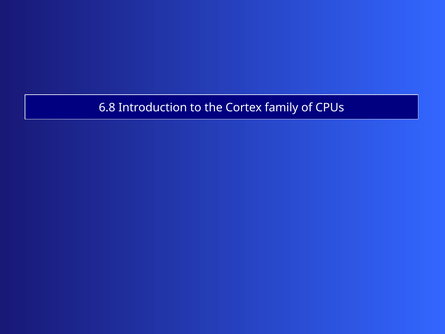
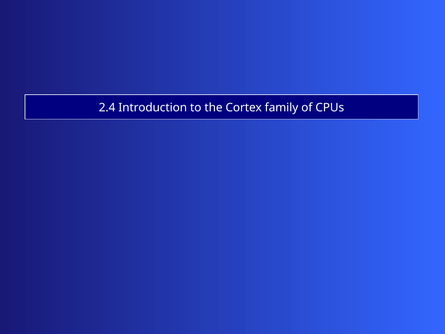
6.8: 6.8 -> 2.4
